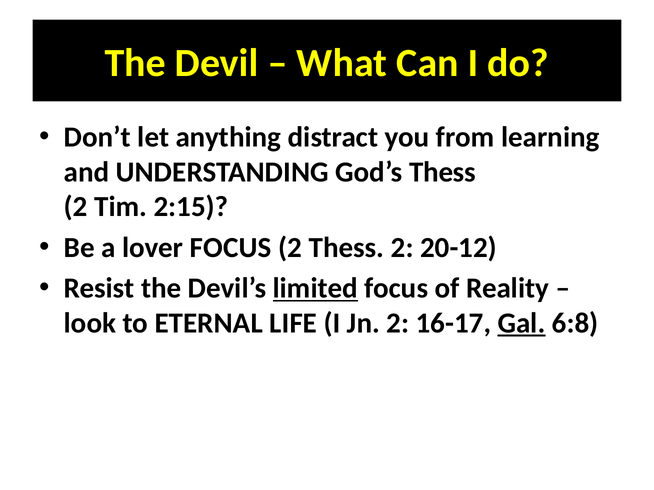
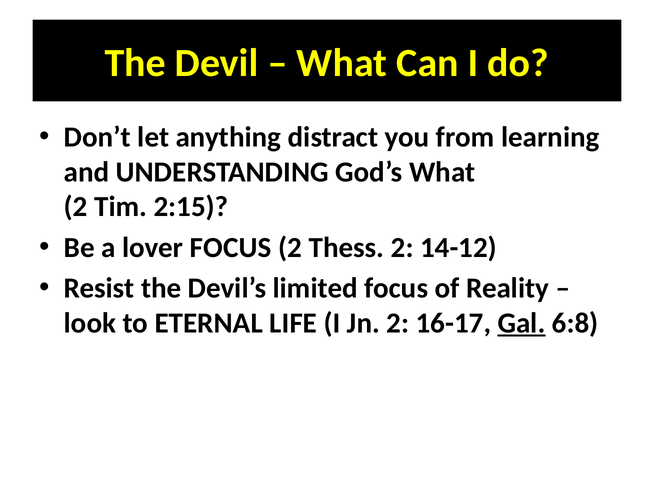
God’s Thess: Thess -> What
20-12: 20-12 -> 14-12
limited underline: present -> none
